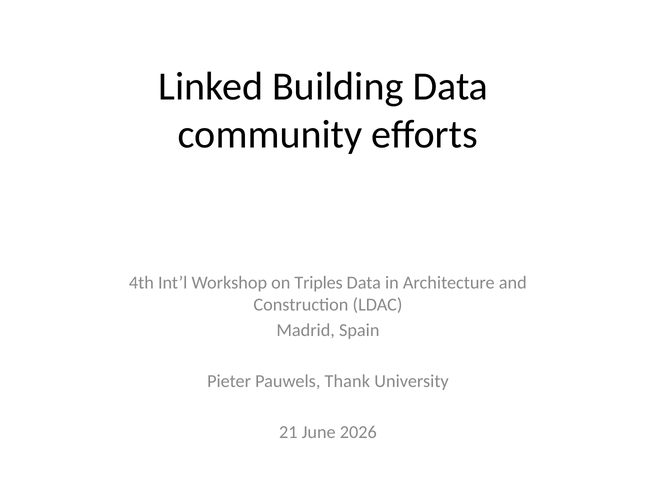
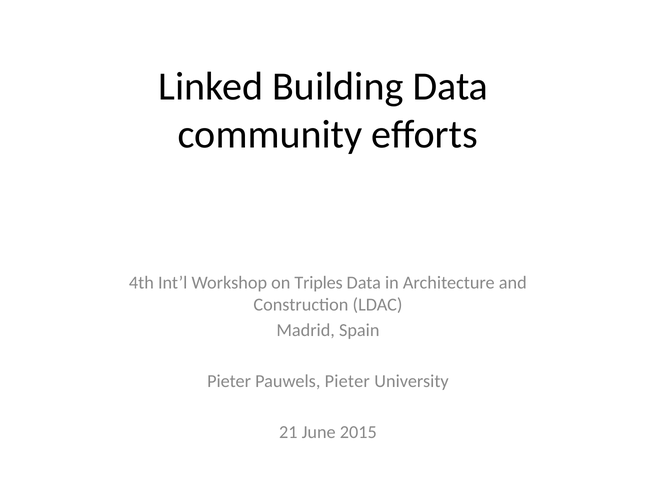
Pauwels Thank: Thank -> Pieter
2026: 2026 -> 2015
